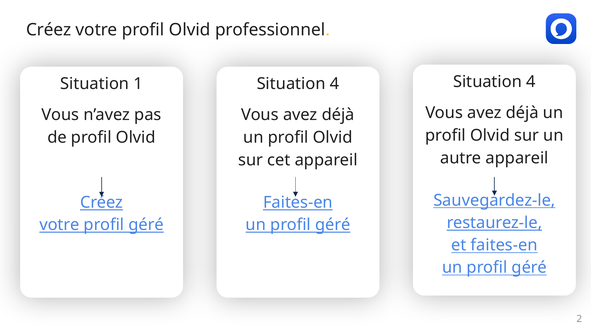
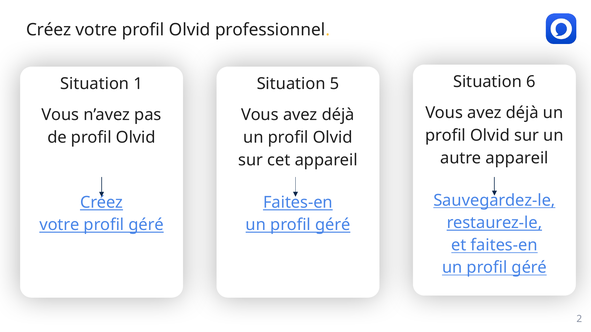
4 at (531, 82): 4 -> 6
4 at (334, 84): 4 -> 5
